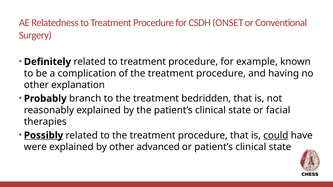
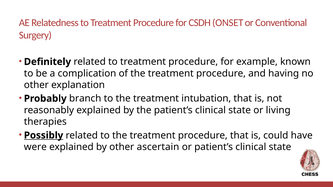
bedridden: bedridden -> intubation
facial: facial -> living
could underline: present -> none
advanced: advanced -> ascertain
